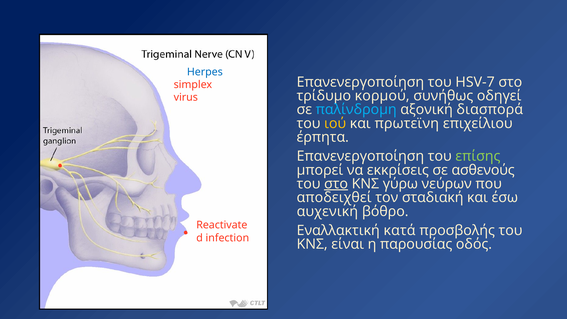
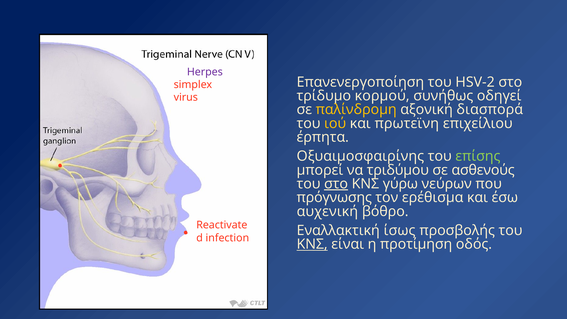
Herpes colour: blue -> purple
HSV-7: HSV-7 -> HSV-2
παλίνδρομη colour: light blue -> yellow
Επανενεργοποίηση at (360, 156): Επανενεργοποίηση -> Οξυαιμοσφαιρίνης
εκκρίσεις: εκκρίσεις -> τριδύμου
αποδειχθεί: αποδειχθεί -> πρόγνωσης
σταδιακή: σταδιακή -> ερέθισμα
κατά: κατά -> ίσως
ΚΝΣ at (312, 244) underline: none -> present
παρουσίας: παρουσίας -> προτίμηση
